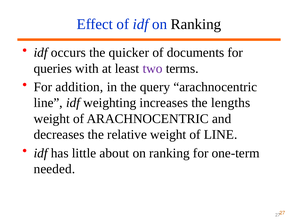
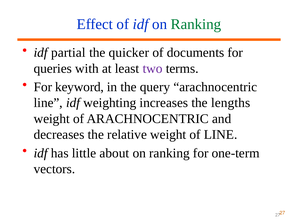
Ranking at (196, 24) colour: black -> green
occurs: occurs -> partial
addition: addition -> keyword
needed: needed -> vectors
